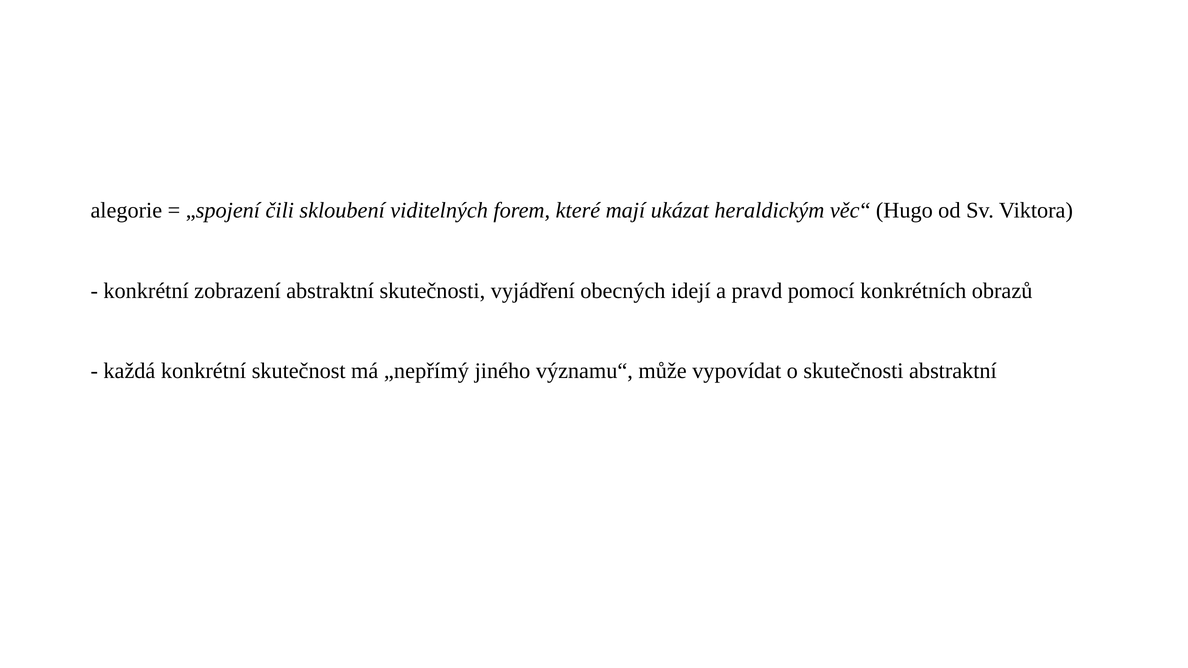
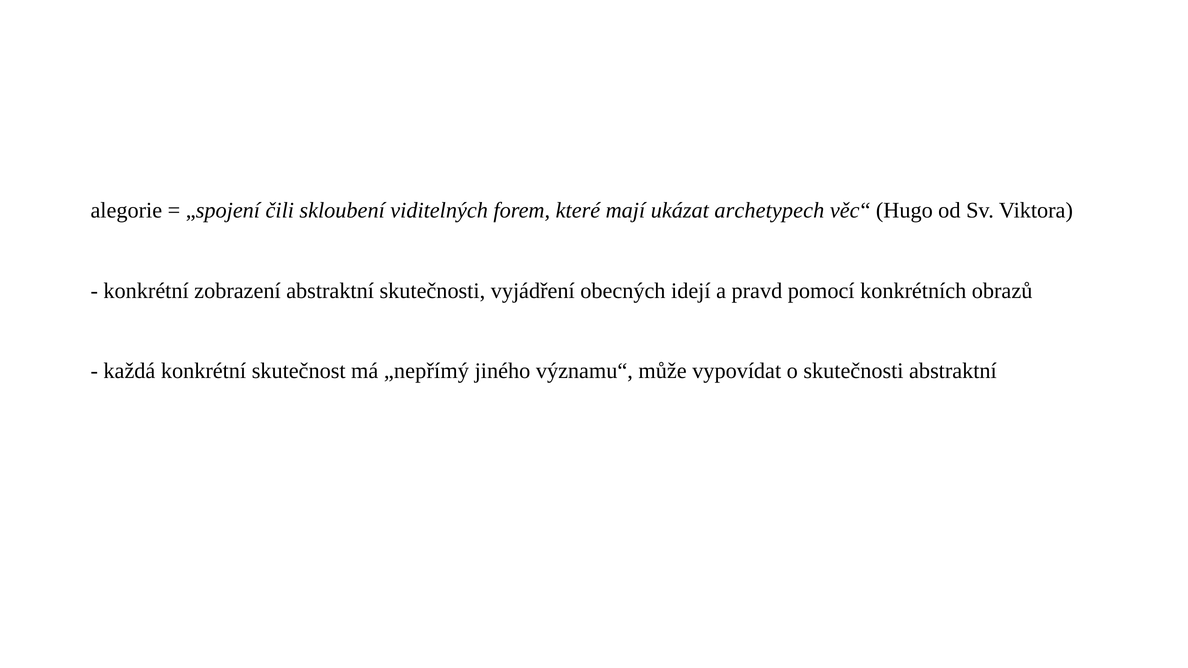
heraldickým: heraldickým -> archetypech
